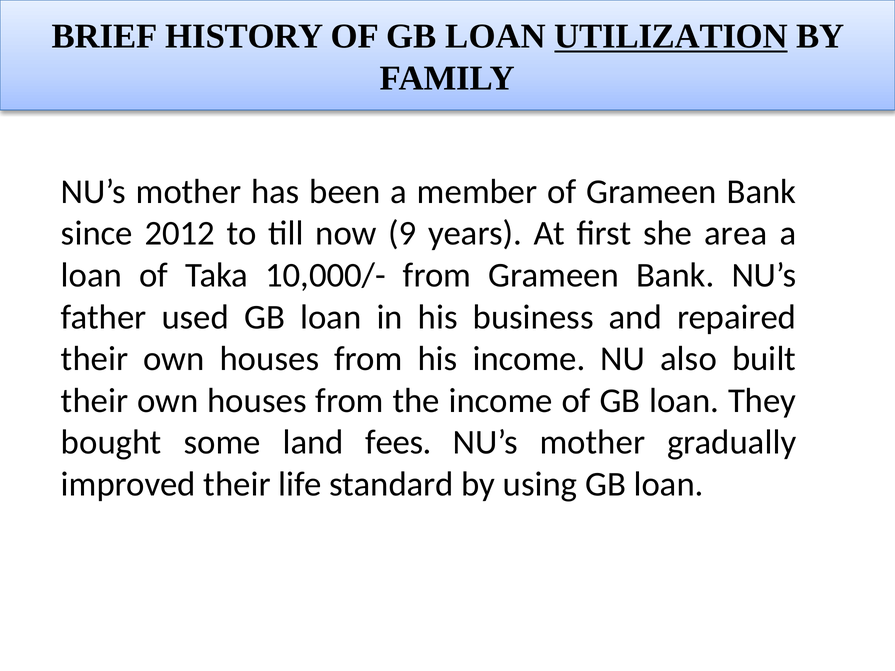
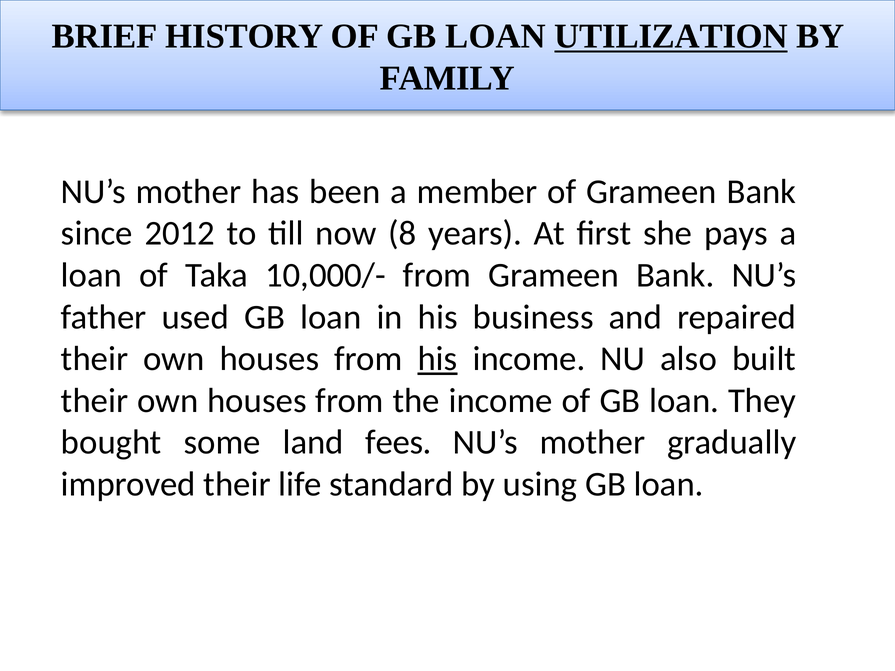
9: 9 -> 8
area: area -> pays
his at (438, 359) underline: none -> present
